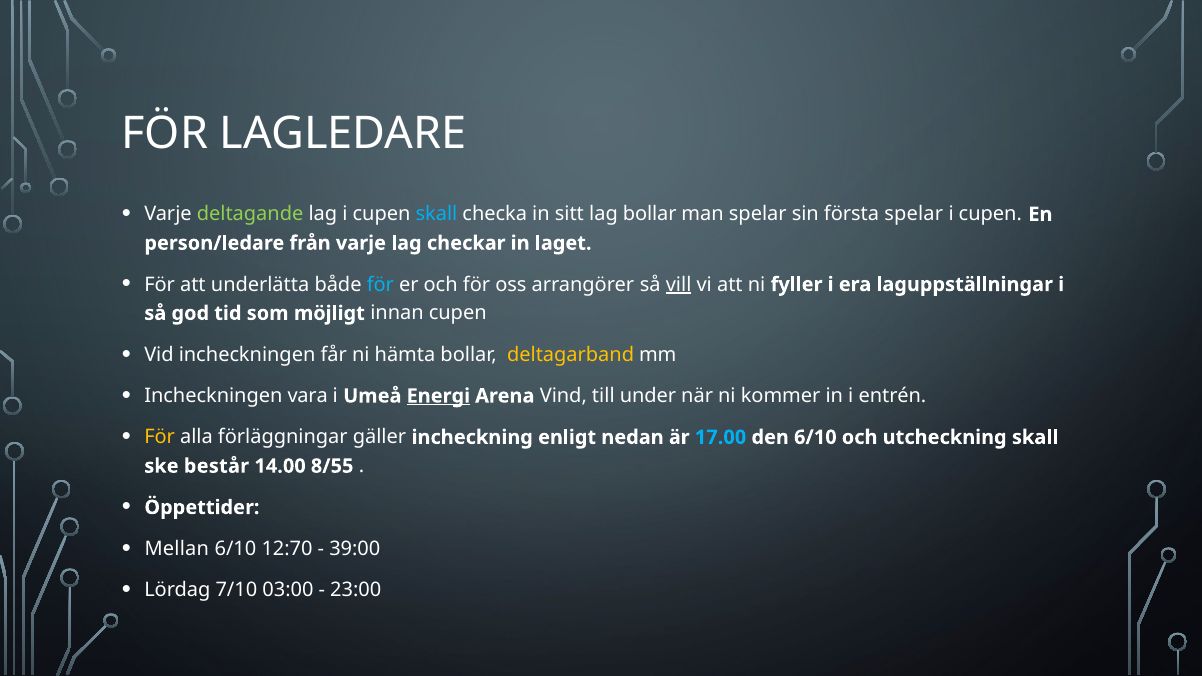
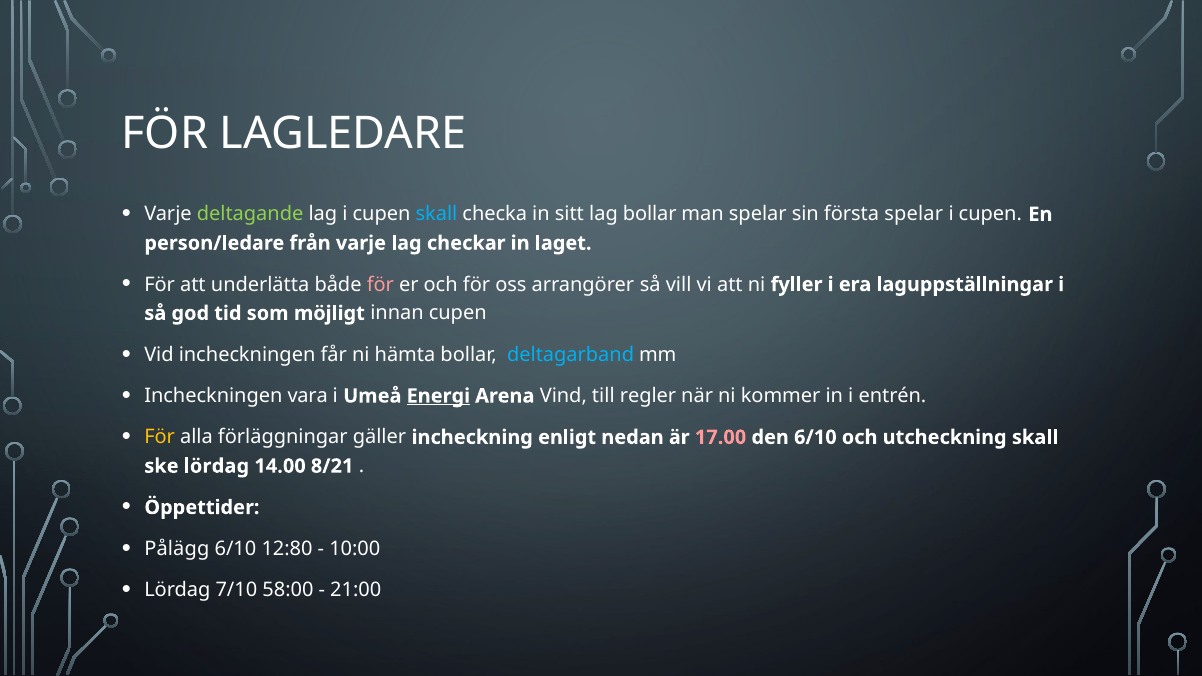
för at (380, 284) colour: light blue -> pink
vill underline: present -> none
deltagarband colour: yellow -> light blue
under: under -> regler
17.00 colour: light blue -> pink
ske består: består -> lördag
8/55: 8/55 -> 8/21
Mellan: Mellan -> Pålägg
12:70: 12:70 -> 12:80
39:00: 39:00 -> 10:00
03:00: 03:00 -> 58:00
23:00: 23:00 -> 21:00
